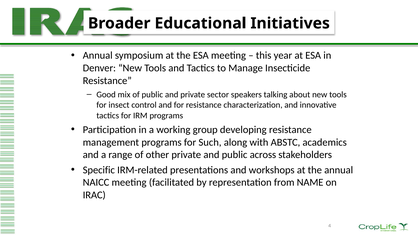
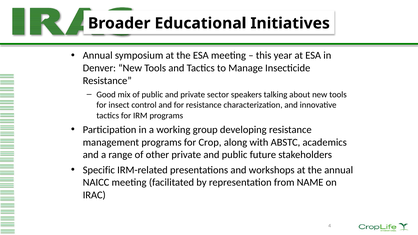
Such: Such -> Crop
across: across -> future
